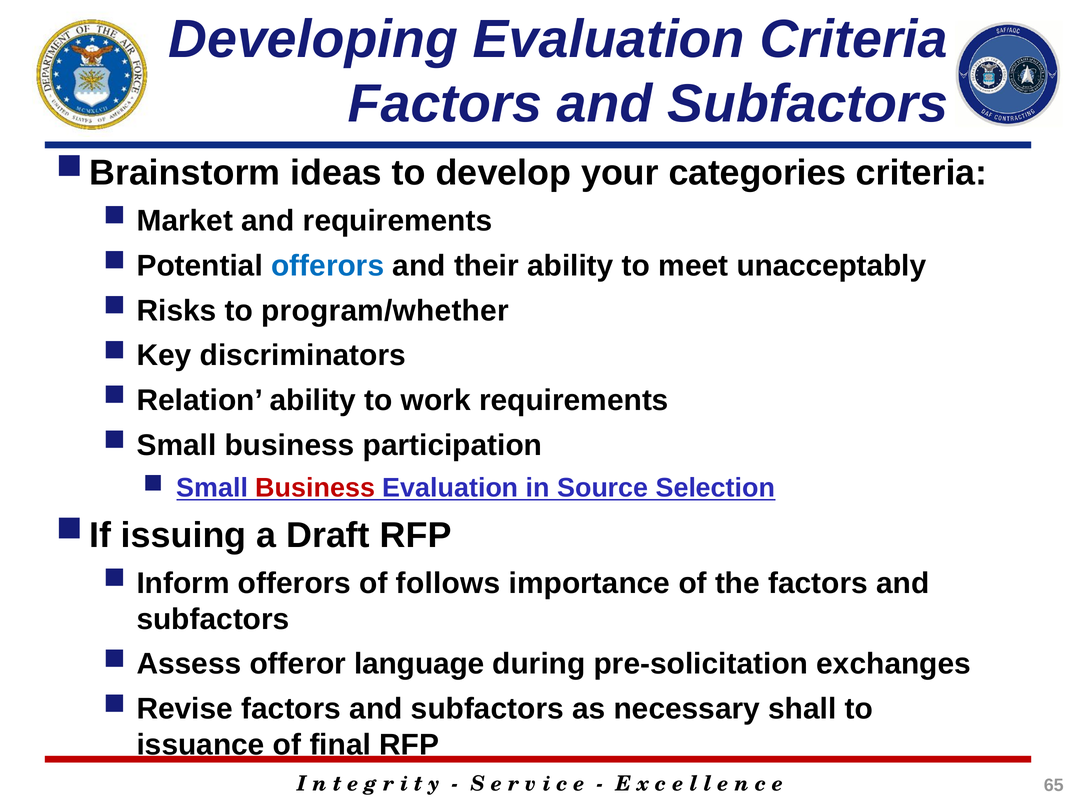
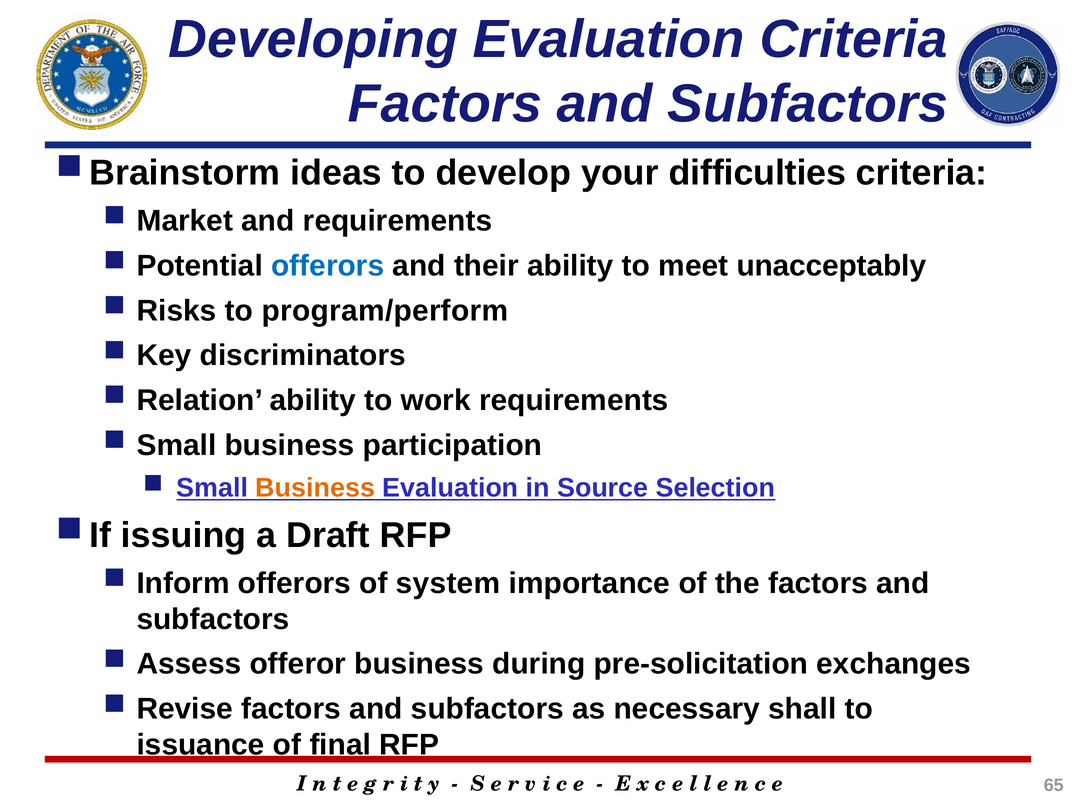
categories: categories -> difficulties
program/whether: program/whether -> program/perform
Business at (315, 488) colour: red -> orange
follows: follows -> system
offeror language: language -> business
